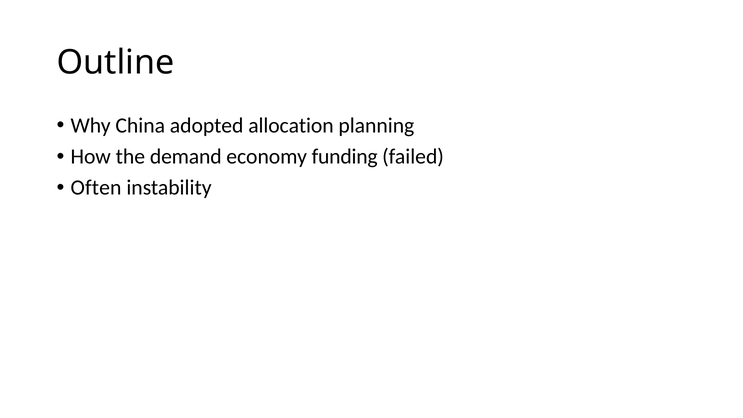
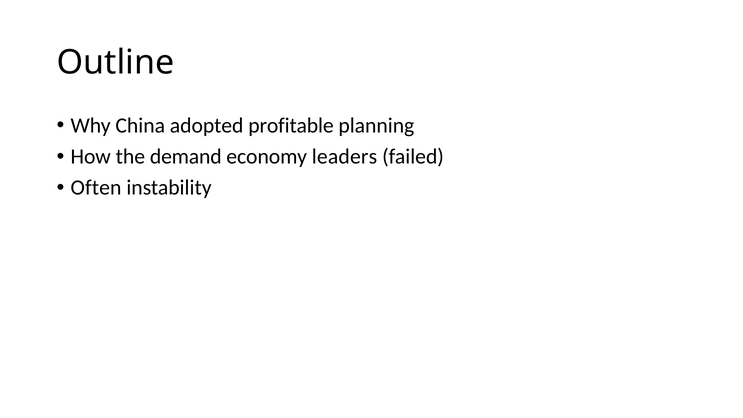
allocation: allocation -> profitable
funding: funding -> leaders
